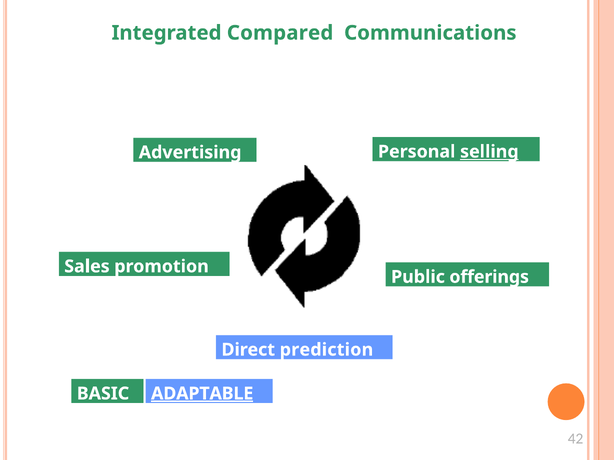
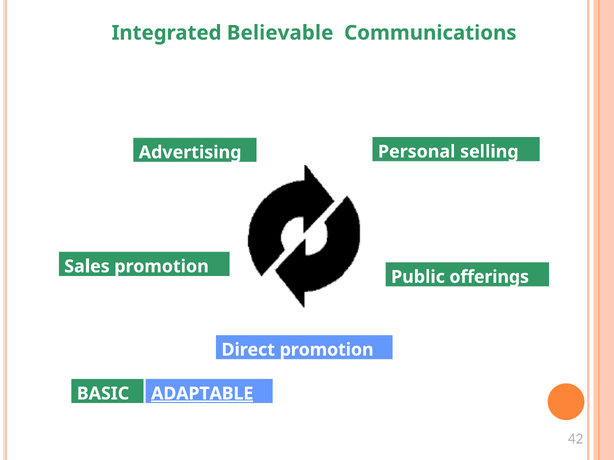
Compared: Compared -> Believable
selling underline: present -> none
Direct prediction: prediction -> promotion
